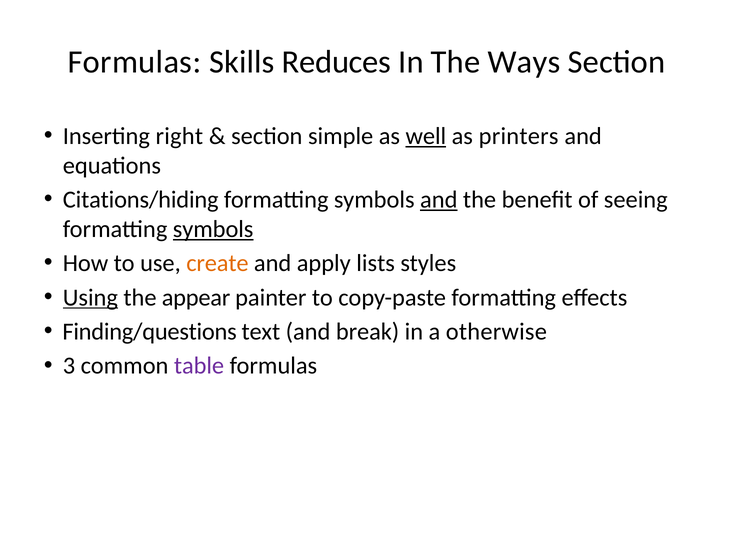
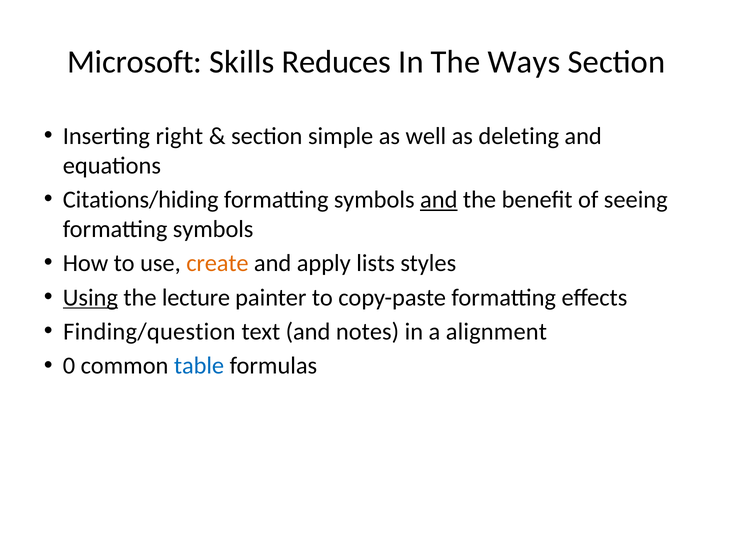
Formulas at (134, 62): Formulas -> Microsoft
well underline: present -> none
printers: printers -> deleting
symbols at (213, 229) underline: present -> none
appear: appear -> lecture
Finding/questions: Finding/questions -> Finding/question
break: break -> notes
otherwise: otherwise -> alignment
3: 3 -> 0
table colour: purple -> blue
